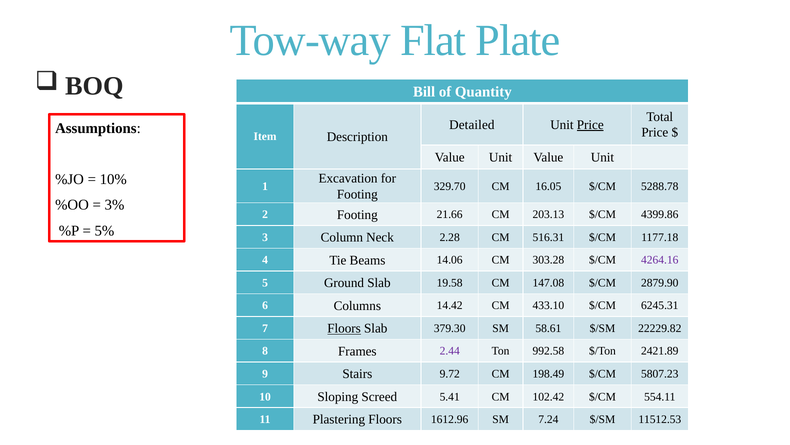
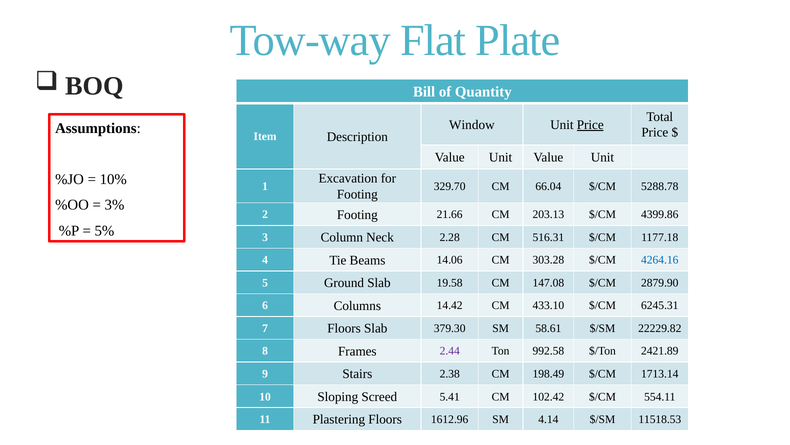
Detailed: Detailed -> Window
16.05: 16.05 -> 66.04
4264.16 colour: purple -> blue
Floors at (344, 328) underline: present -> none
9.72: 9.72 -> 2.38
5807.23: 5807.23 -> 1713.14
7.24: 7.24 -> 4.14
11512.53: 11512.53 -> 11518.53
